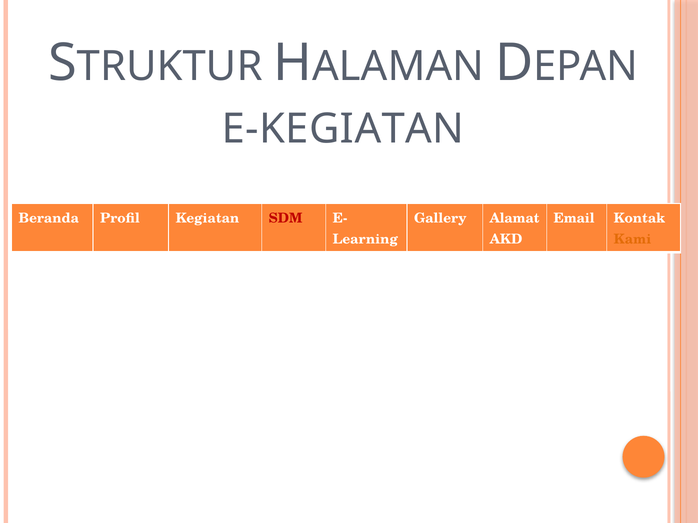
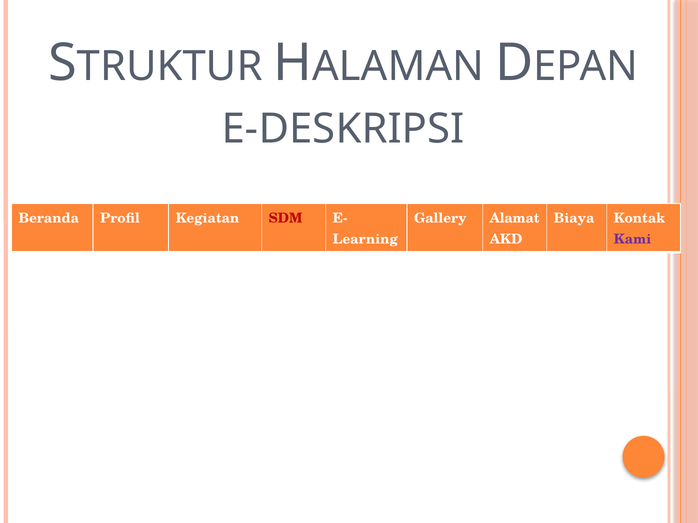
E-KEGIATAN: E-KEGIATAN -> E-DESKRIPSI
Email: Email -> Biaya
Kami colour: orange -> purple
